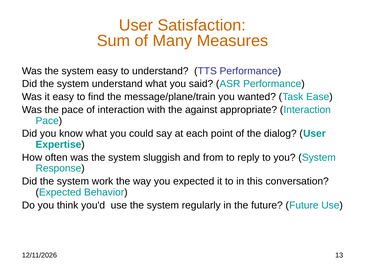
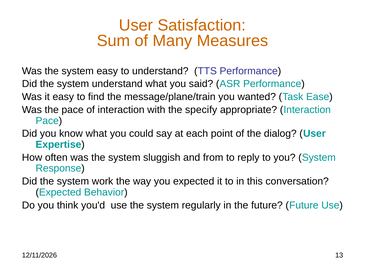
against: against -> specify
